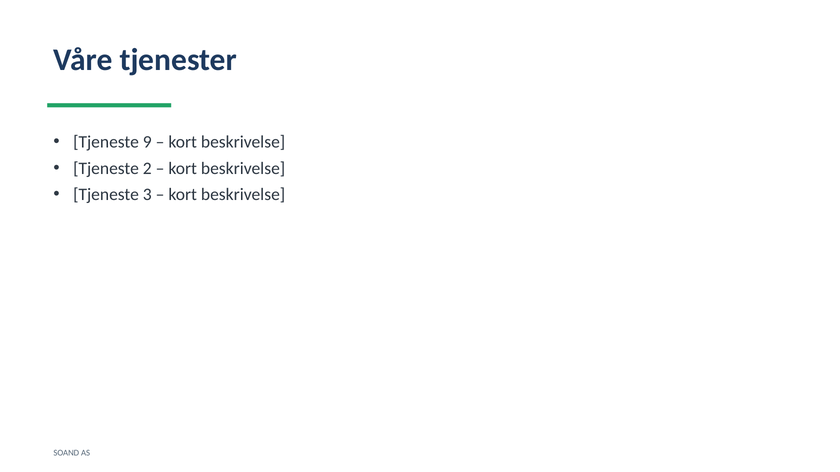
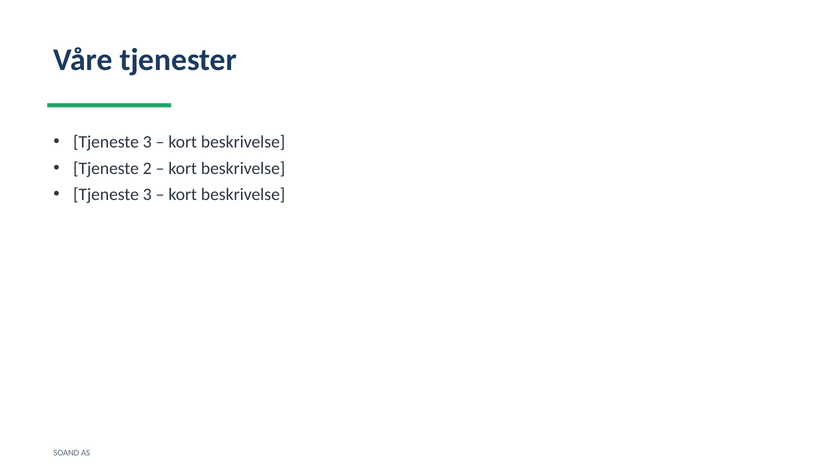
9 at (147, 142): 9 -> 3
